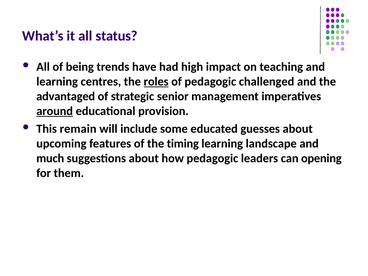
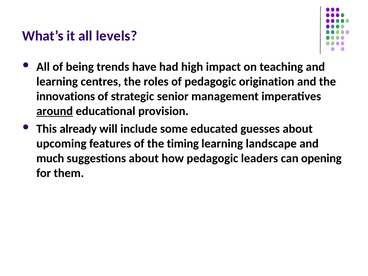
status: status -> levels
roles underline: present -> none
challenged: challenged -> origination
advantaged: advantaged -> innovations
remain: remain -> already
